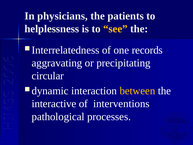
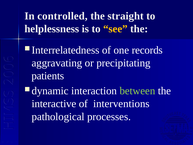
physicians: physicians -> controlled
patients: patients -> straight
circular: circular -> patients
between colour: yellow -> light green
